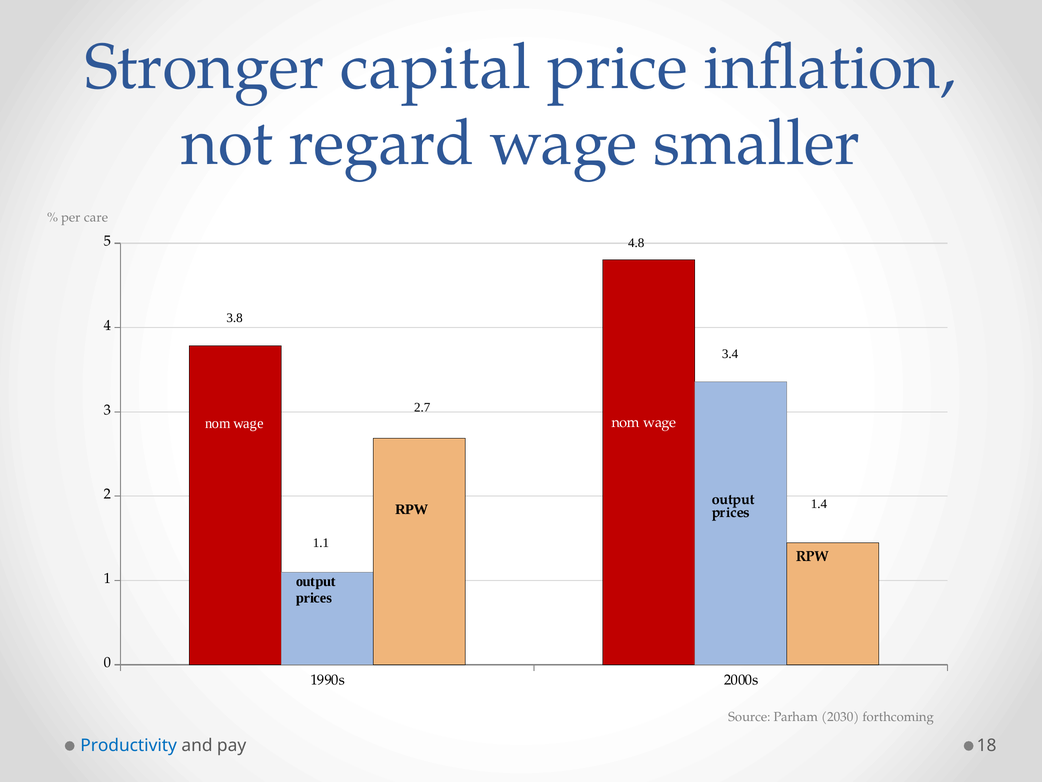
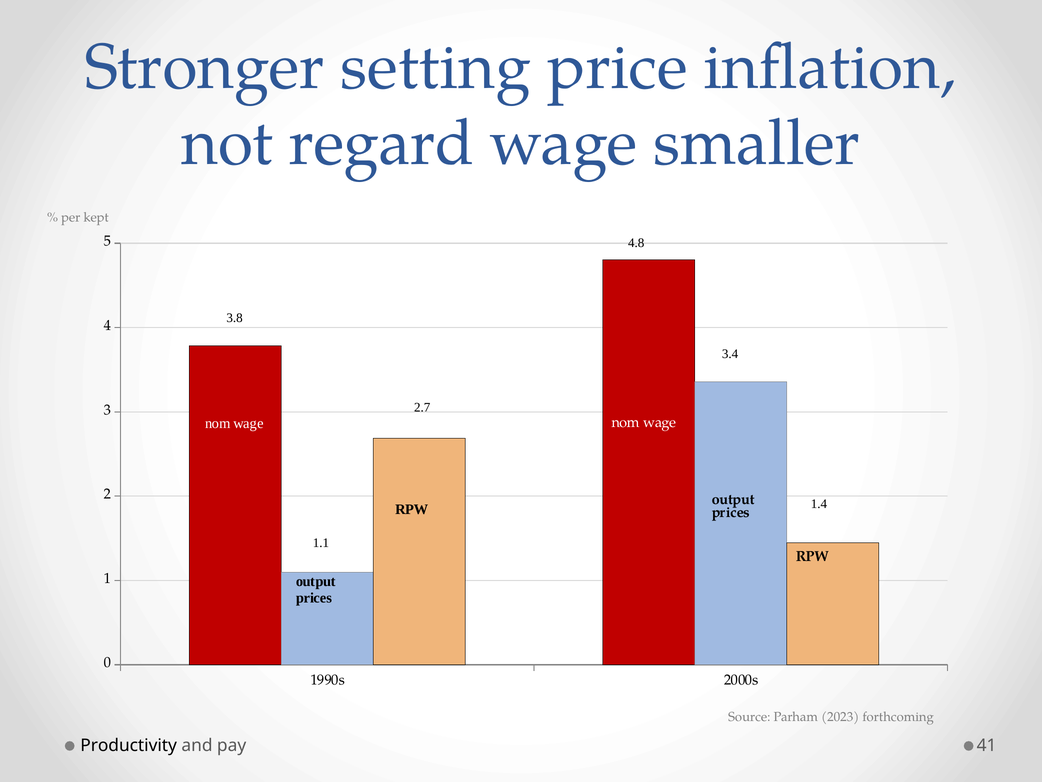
capital: capital -> setting
care: care -> kept
2030: 2030 -> 2023
Productivity colour: blue -> black
18: 18 -> 41
